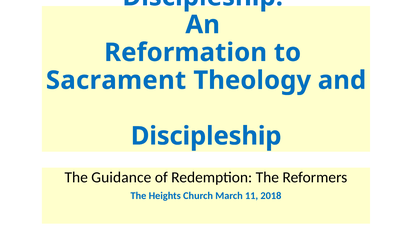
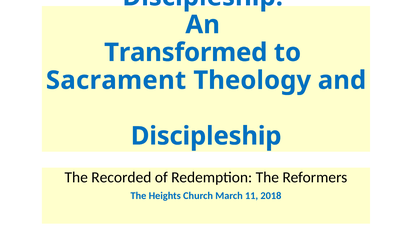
Reformation: Reformation -> Transformed
Guidance: Guidance -> Recorded
